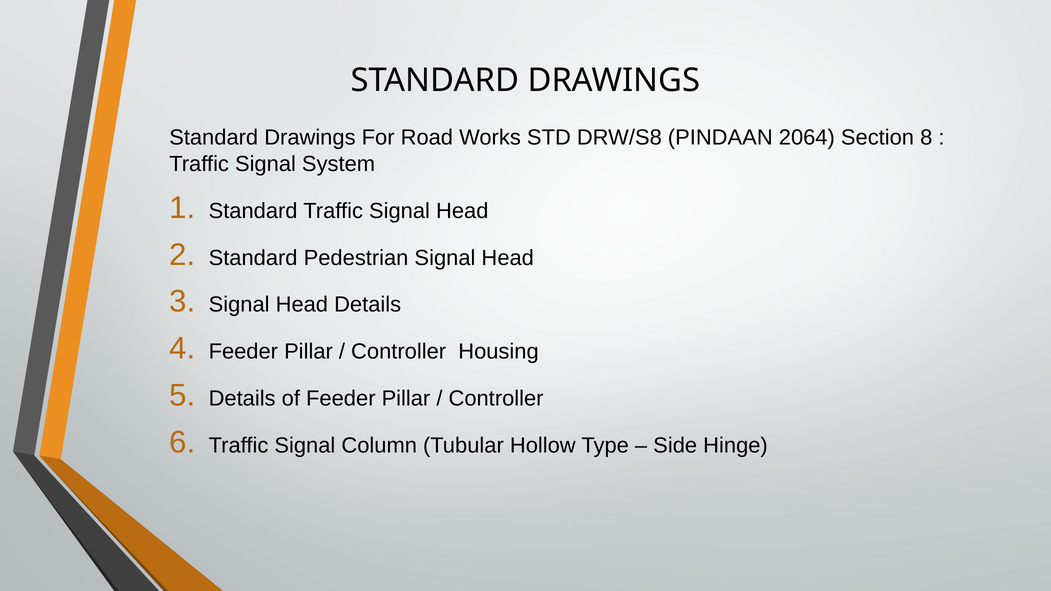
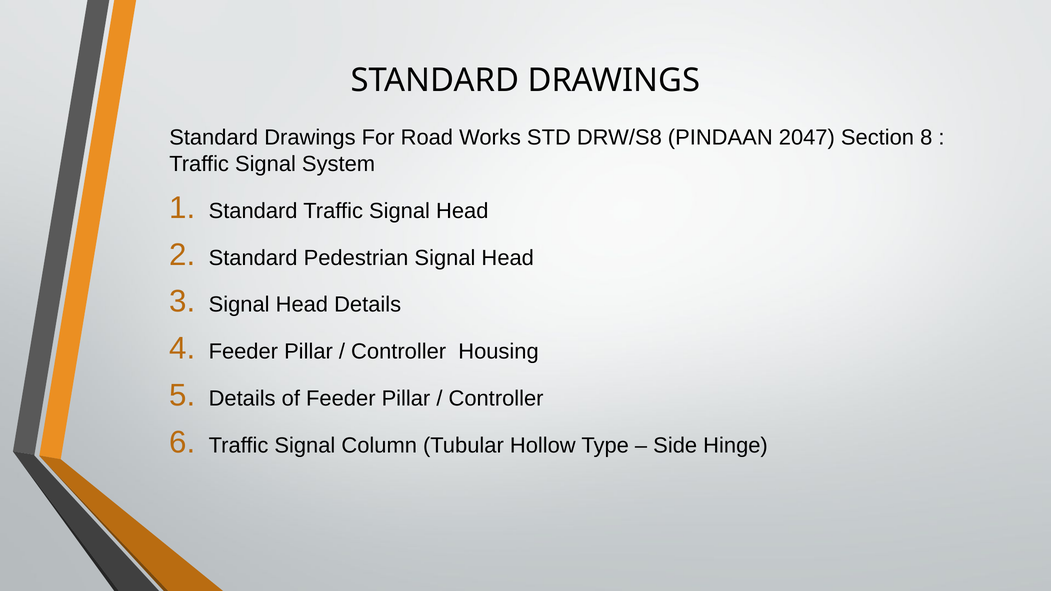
2064: 2064 -> 2047
